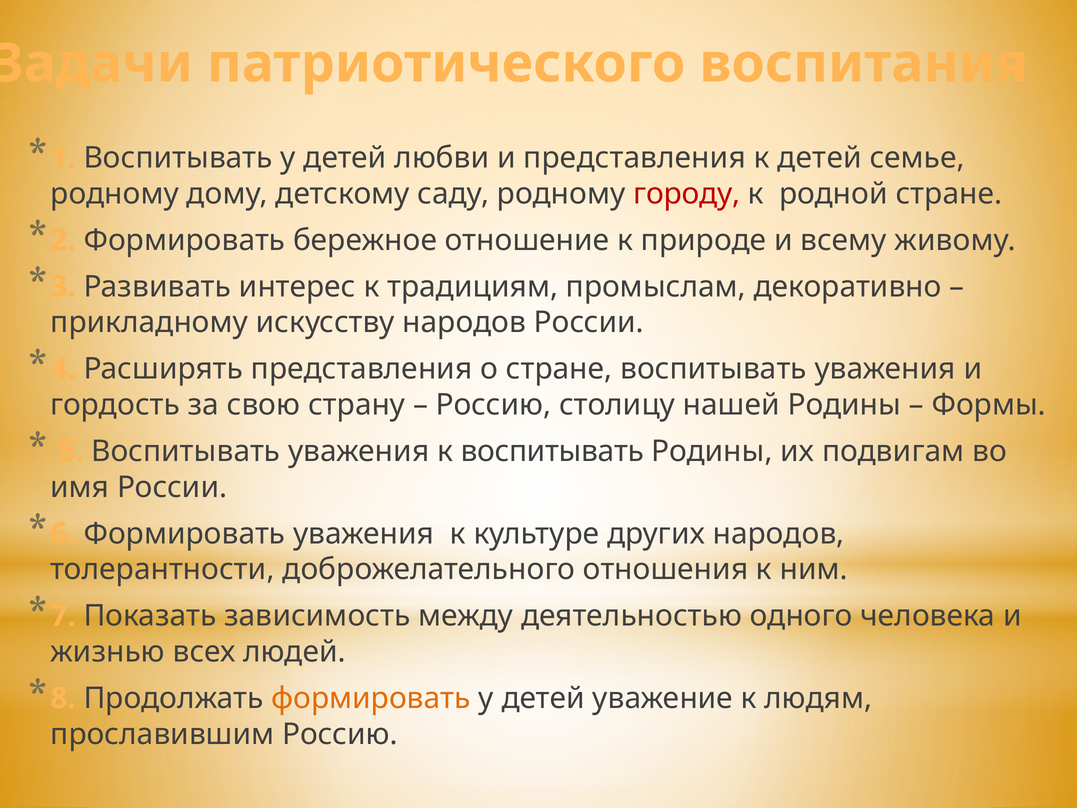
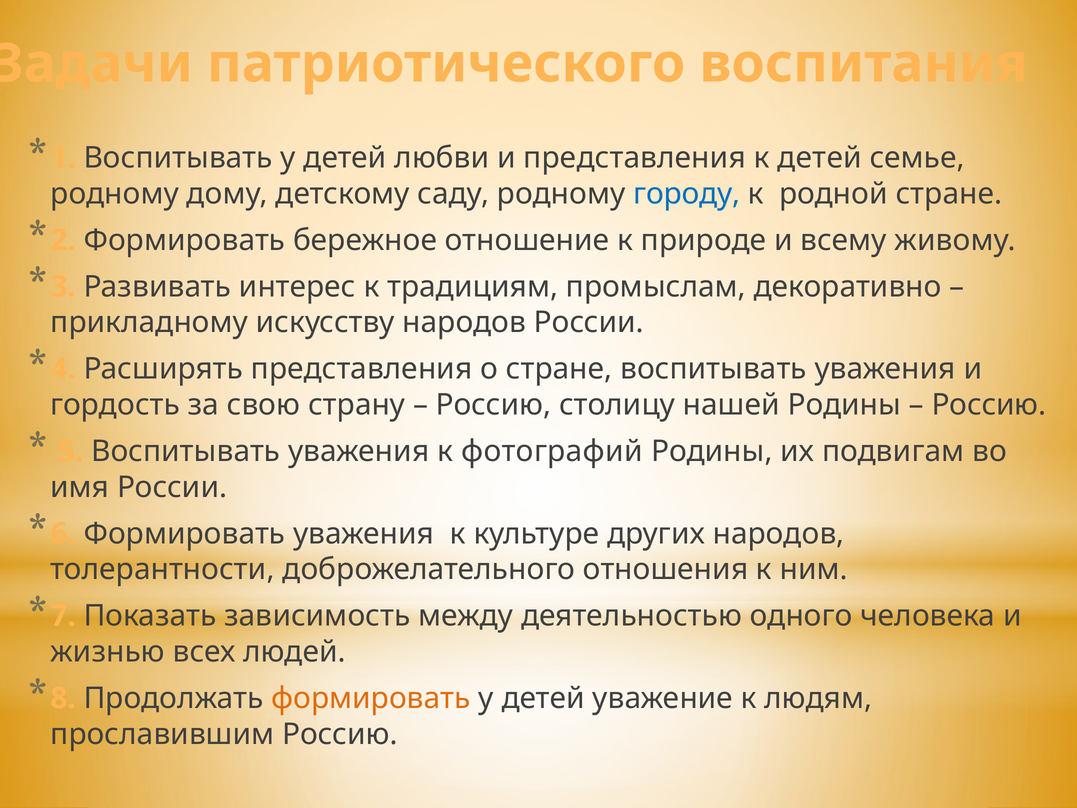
городу colour: red -> blue
Формы at (989, 405): Формы -> Россию
к воспитывать: воспитывать -> фотографий
